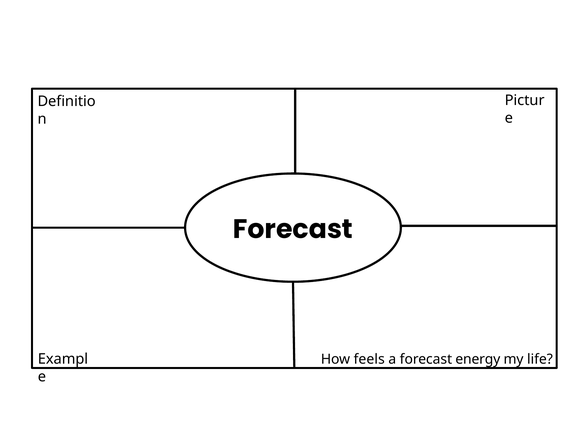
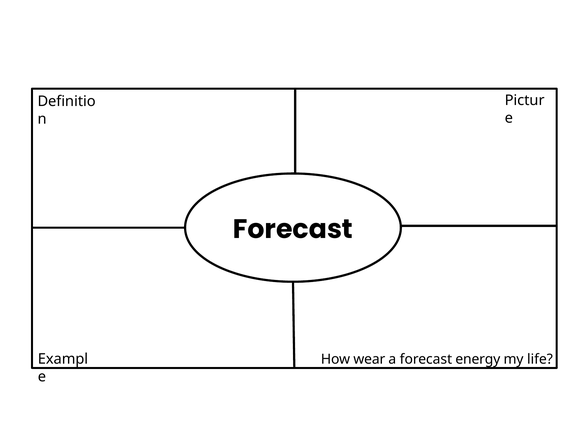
feels: feels -> wear
